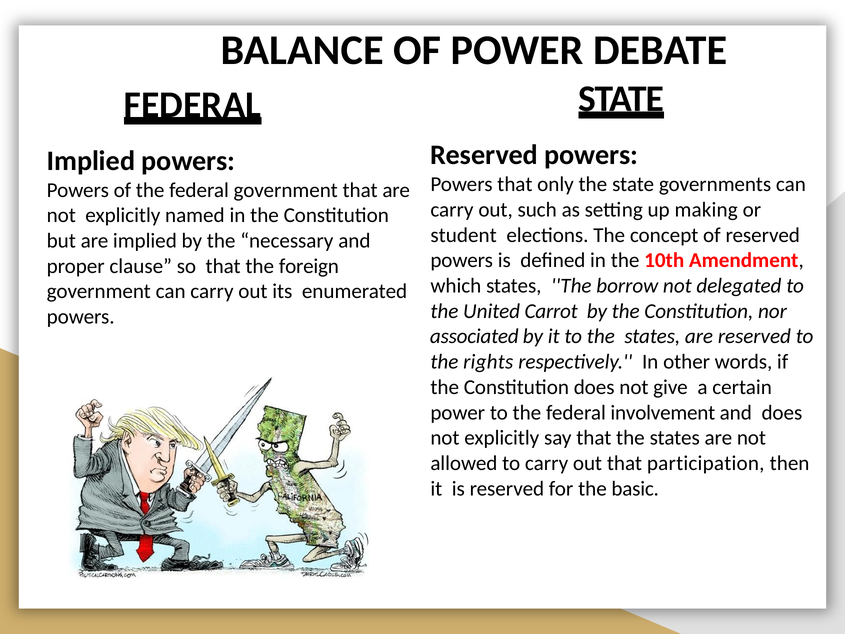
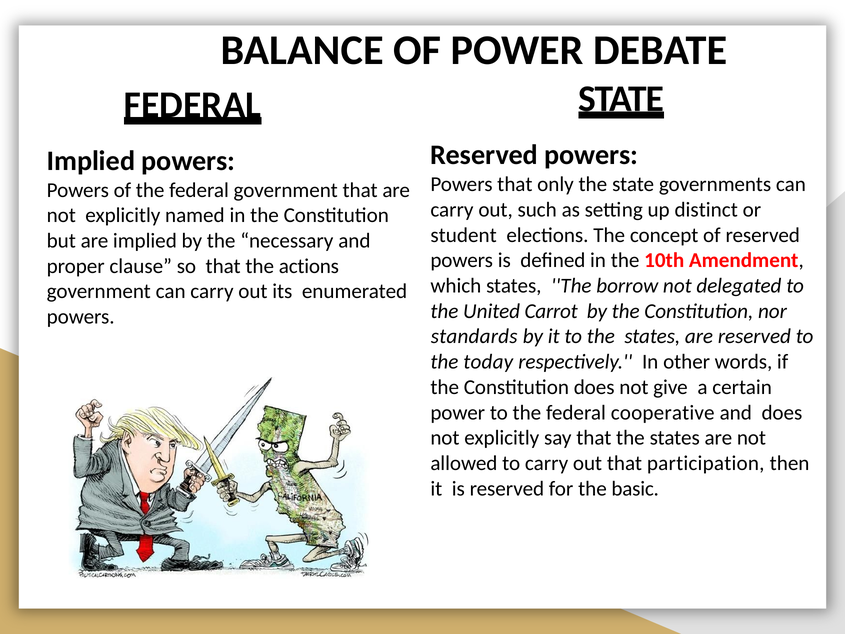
making: making -> distinct
foreign: foreign -> actions
associated: associated -> standards
rights: rights -> today
involvement: involvement -> cooperative
